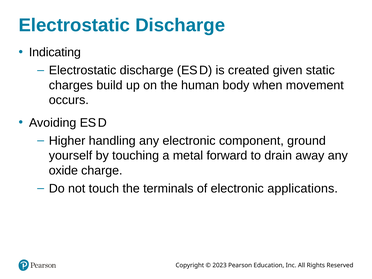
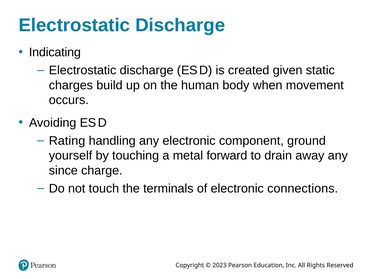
Higher: Higher -> Rating
oxide: oxide -> since
applications: applications -> connections
